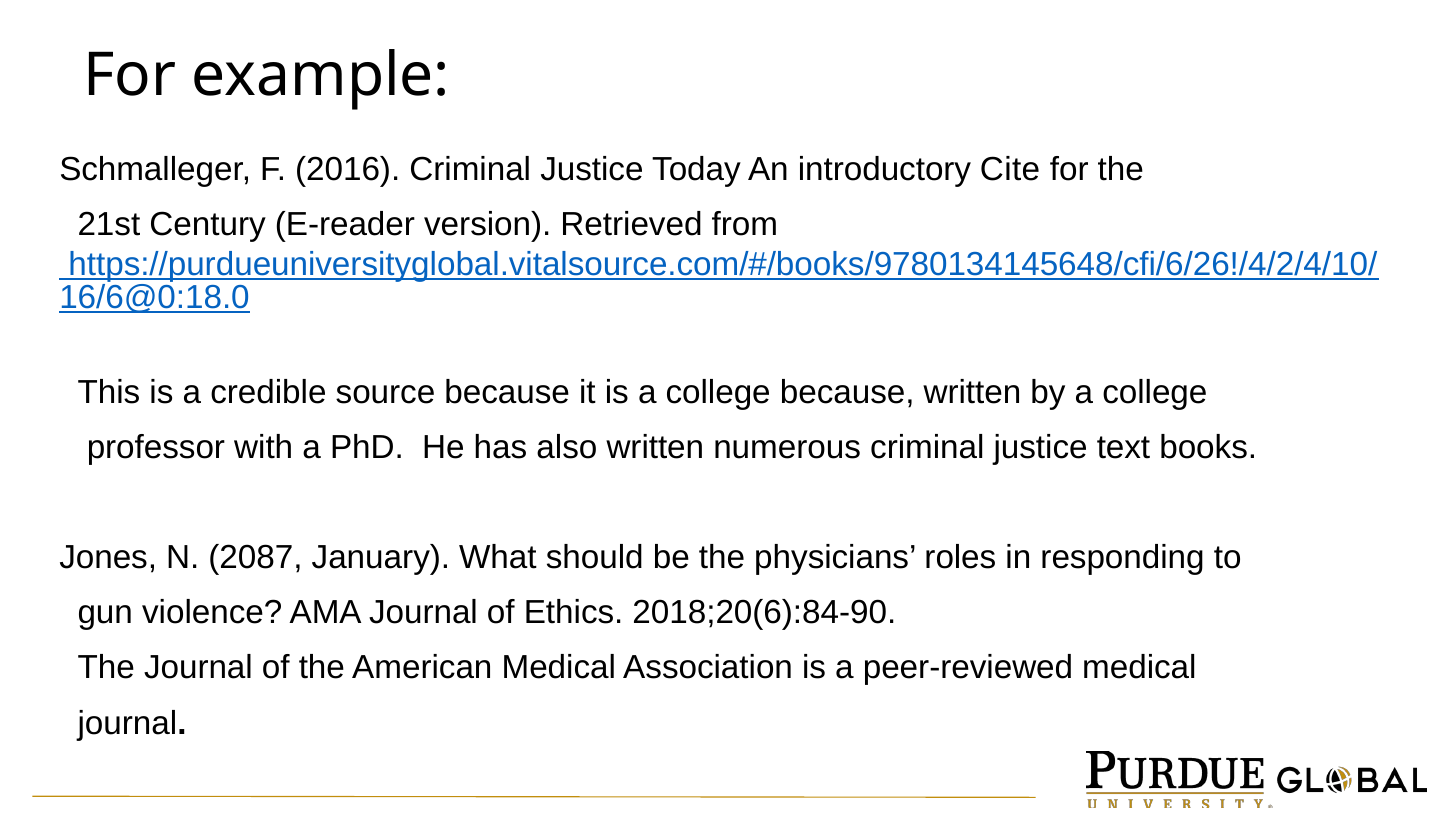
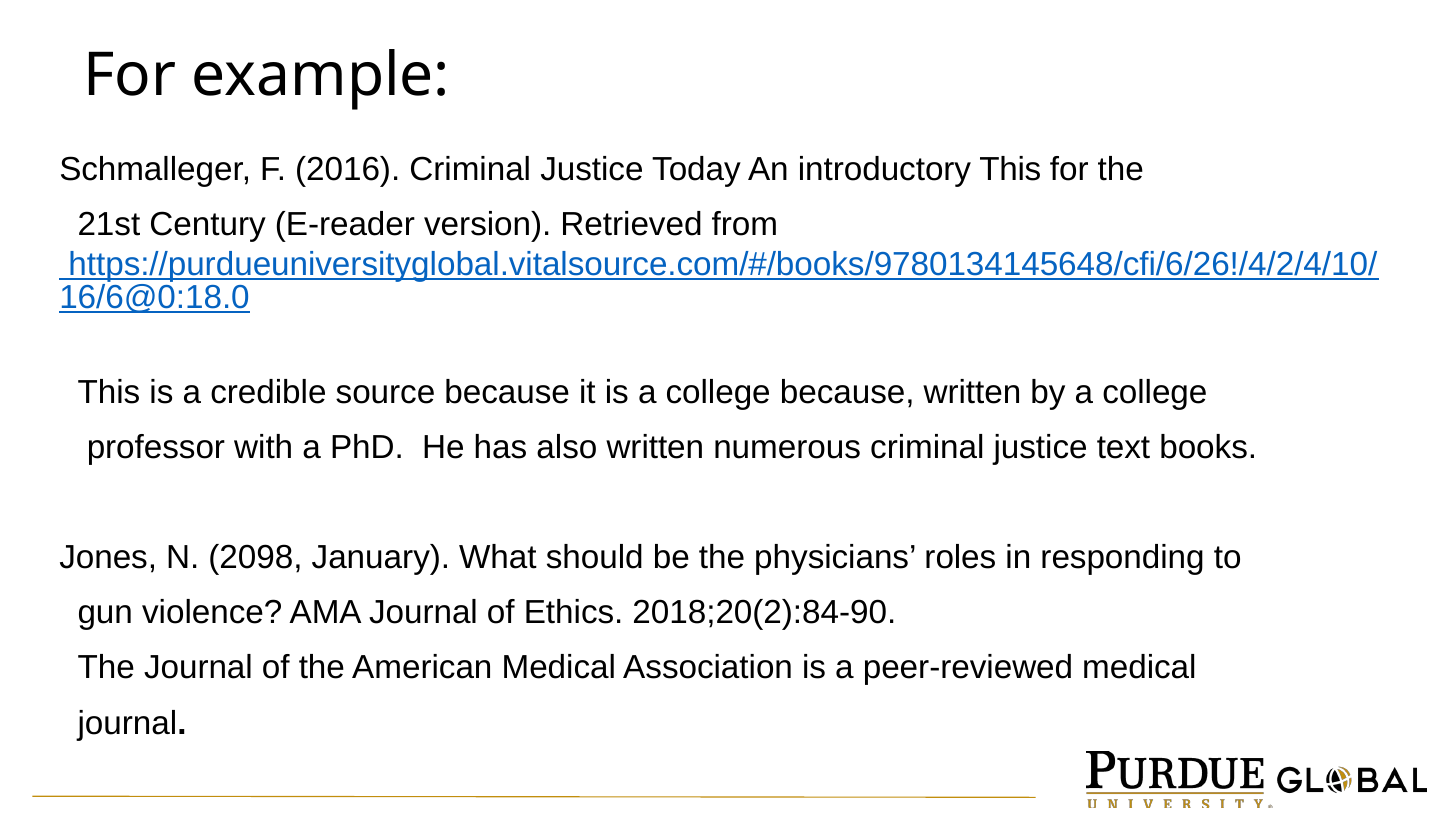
introductory Cite: Cite -> This
2087: 2087 -> 2098
2018;20(6):84-90: 2018;20(6):84-90 -> 2018;20(2):84-90
